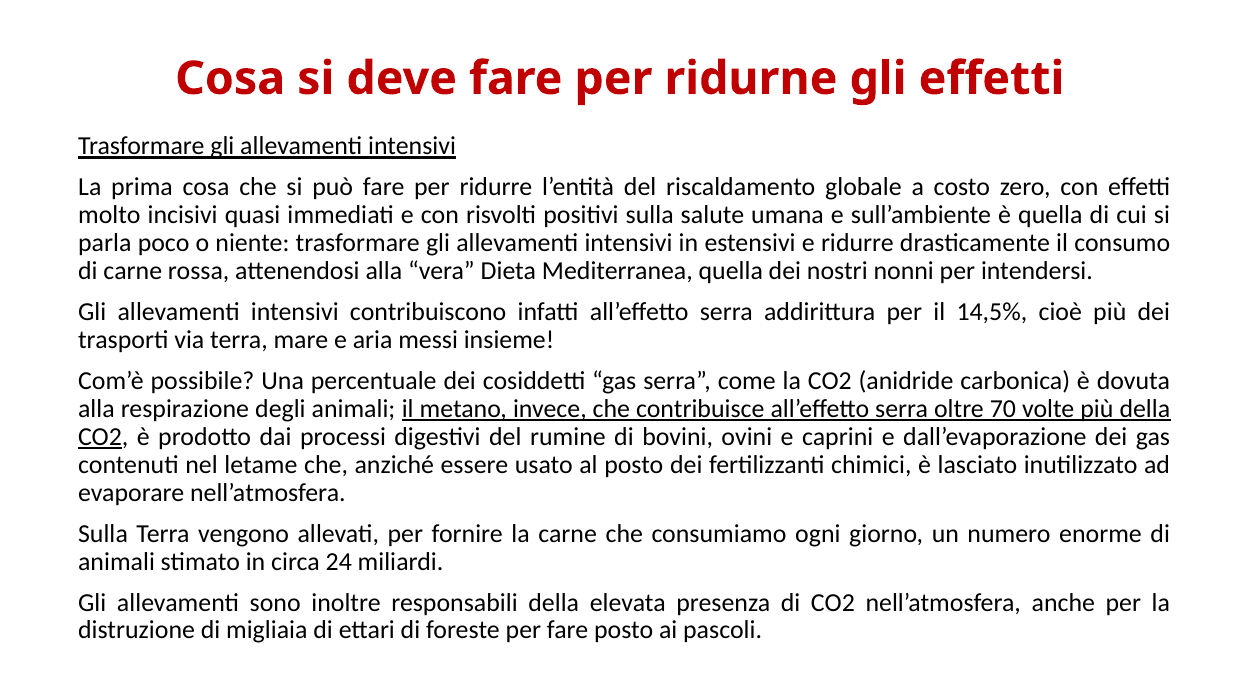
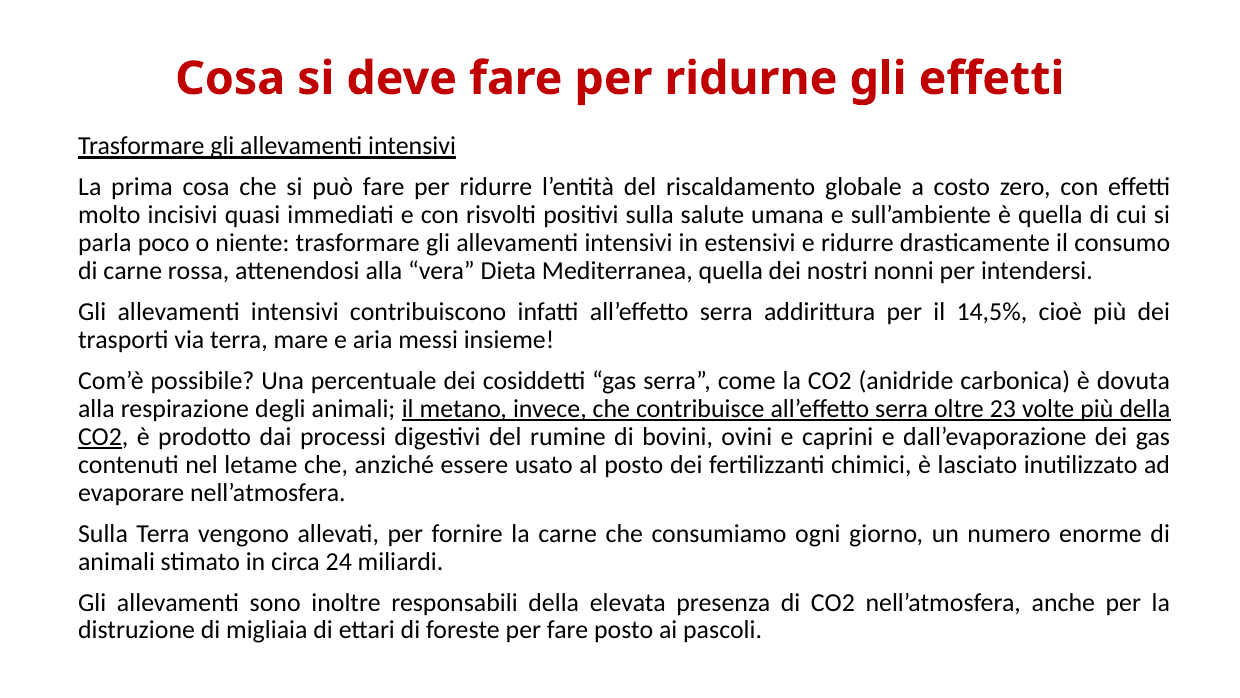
70: 70 -> 23
